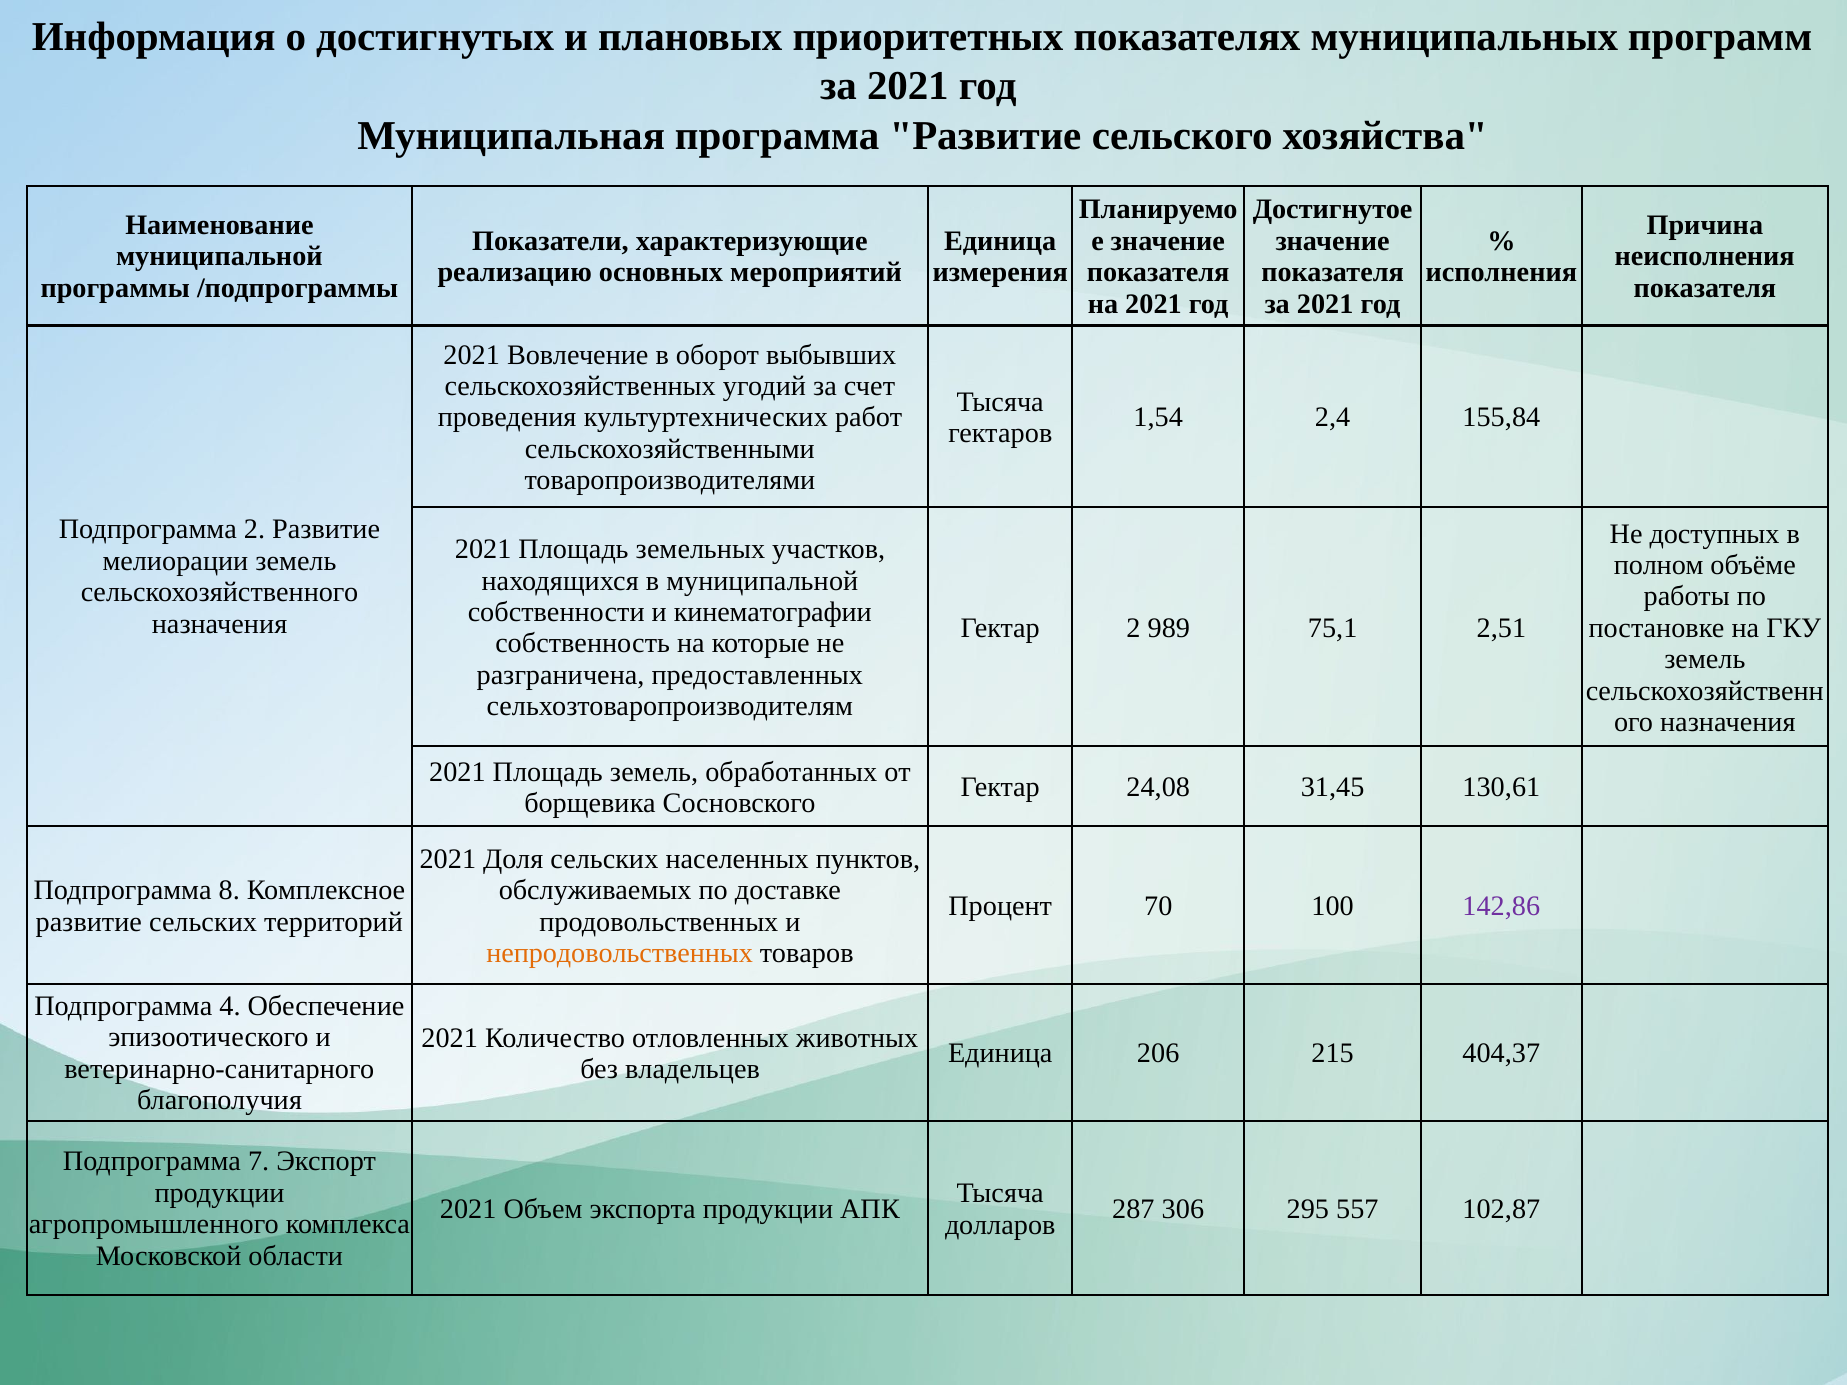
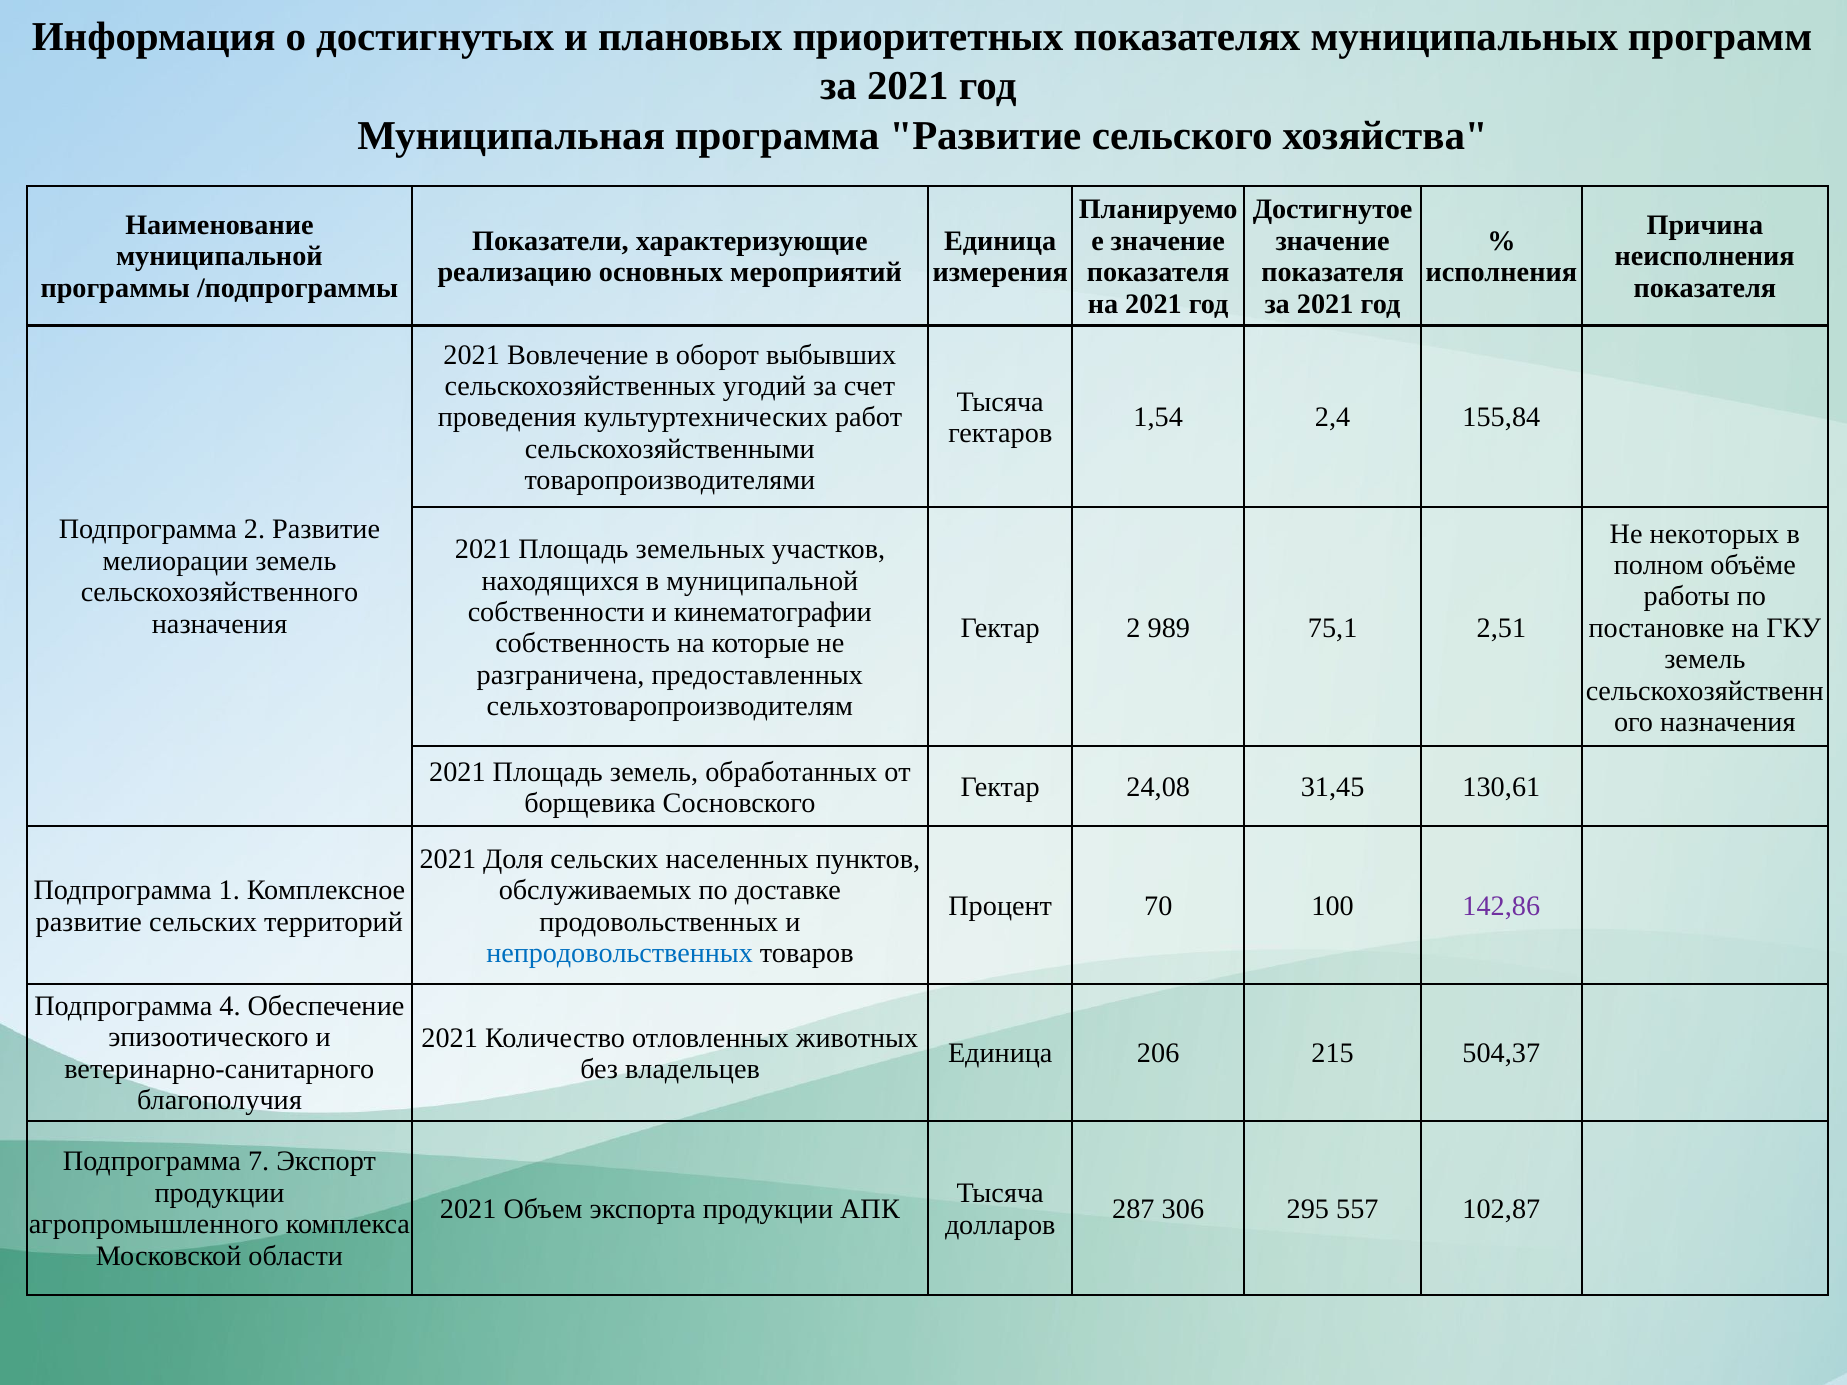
доступных: доступных -> некоторых
8: 8 -> 1
непродовольственных colour: orange -> blue
404,37: 404,37 -> 504,37
